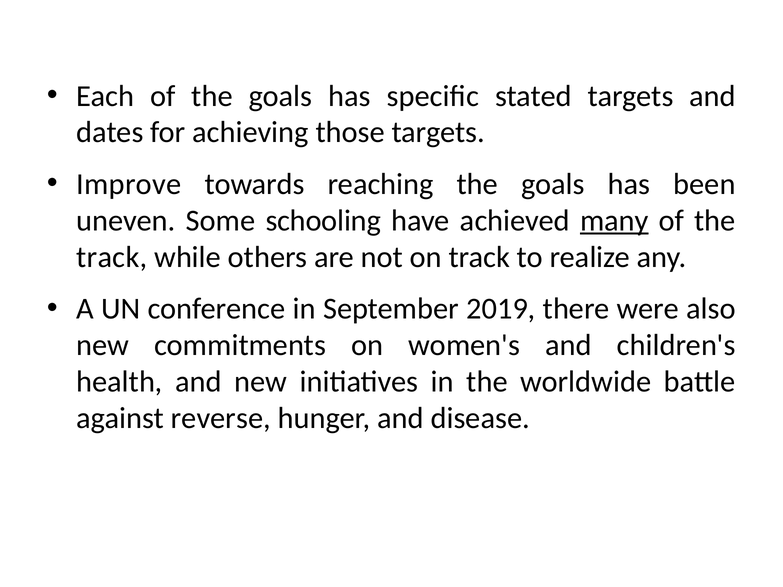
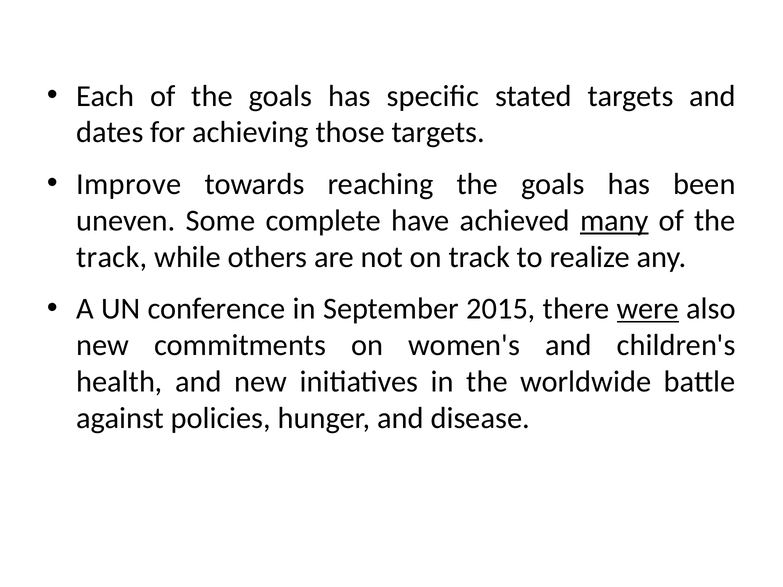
schooling: schooling -> complete
2019: 2019 -> 2015
were underline: none -> present
reverse: reverse -> policies
